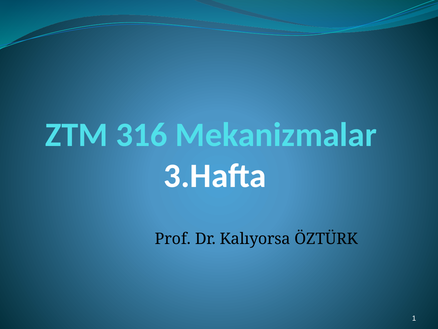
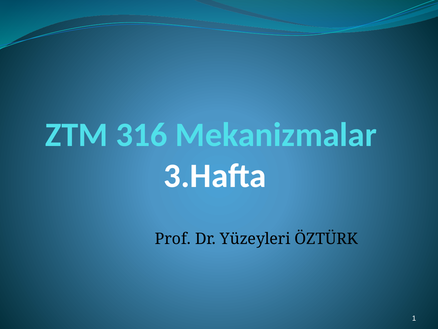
Kalıyorsa: Kalıyorsa -> Yüzeyleri
